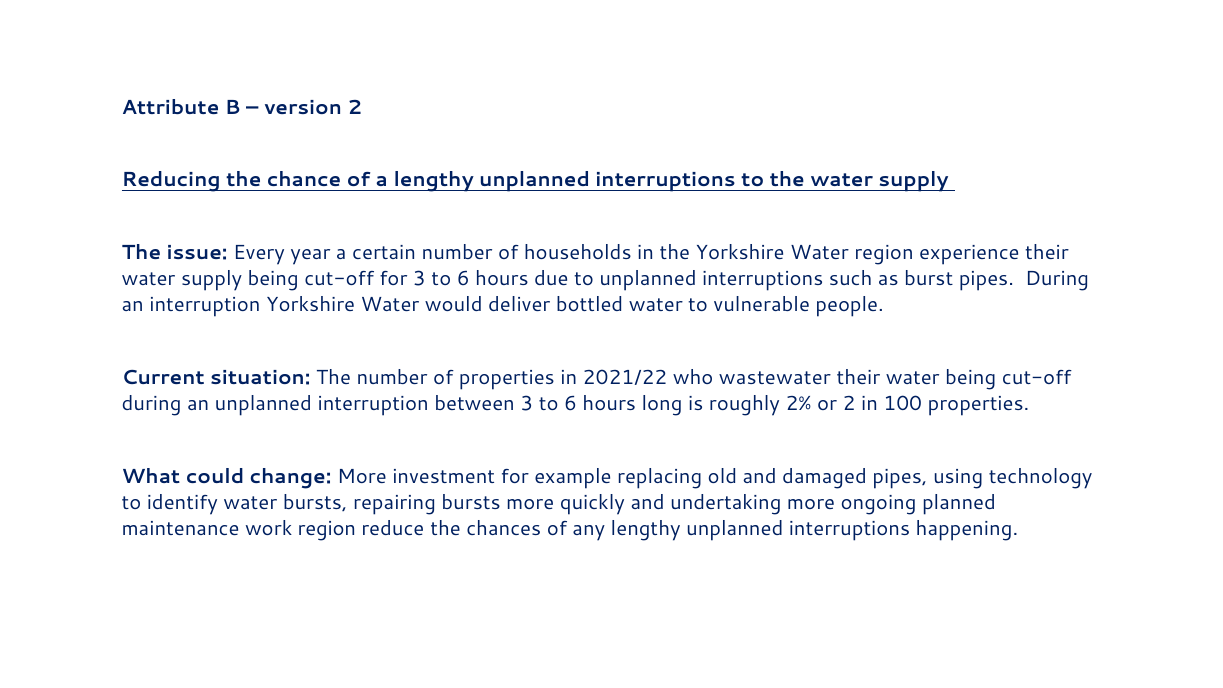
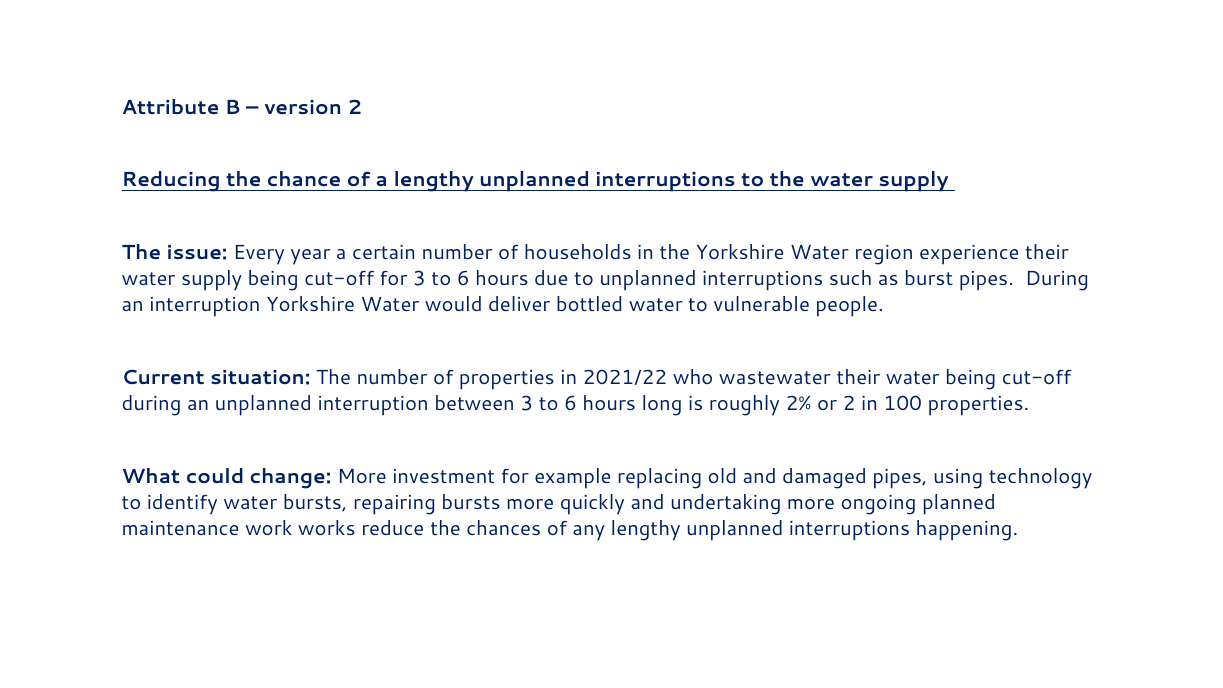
work region: region -> works
